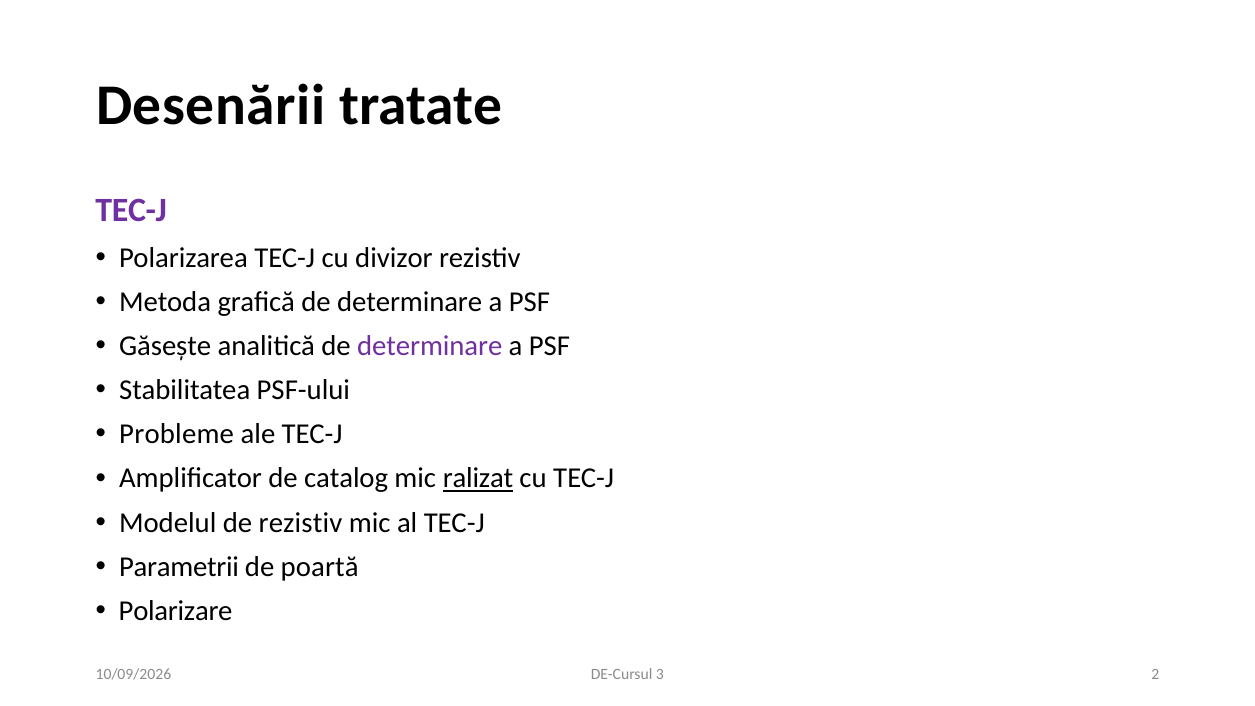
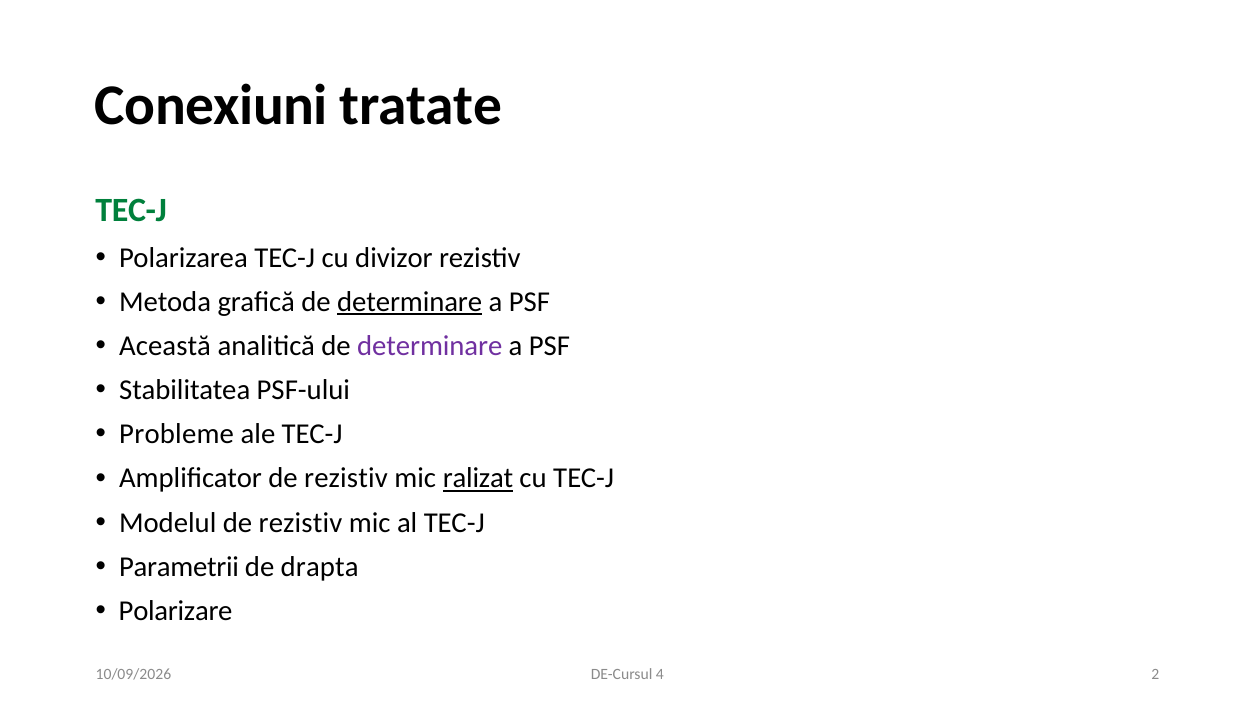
Desenării: Desenării -> Conexiuni
TEC-J at (131, 211) colour: purple -> green
determinare at (410, 302) underline: none -> present
Găsește: Găsește -> Această
Amplificator de catalog: catalog -> rezistiv
poartă: poartă -> drapta
3: 3 -> 4
